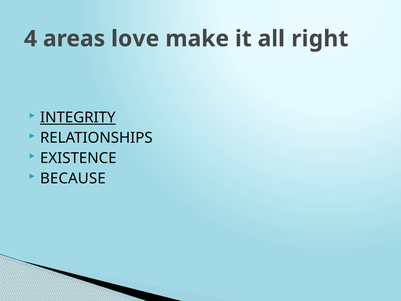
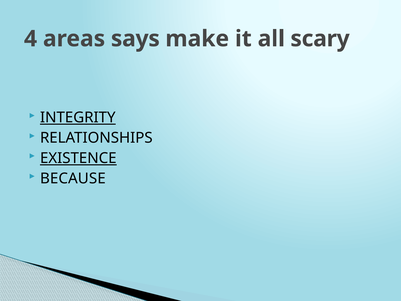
love: love -> says
right: right -> scary
EXISTENCE underline: none -> present
